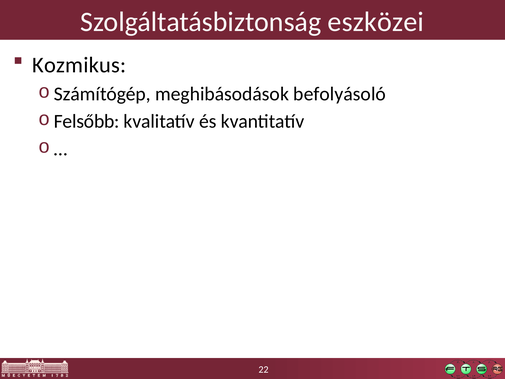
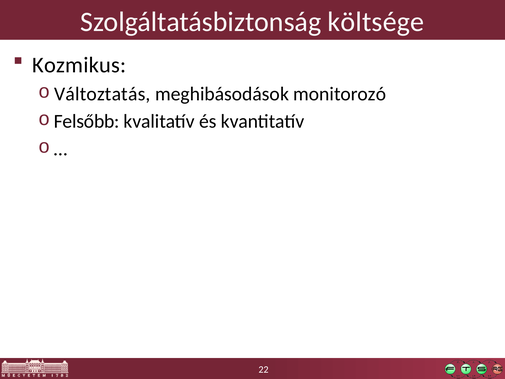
eszközei: eszközei -> költsége
Számítógép: Számítógép -> Változtatás
befolyásoló: befolyásoló -> monitorozó
